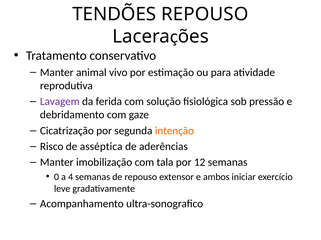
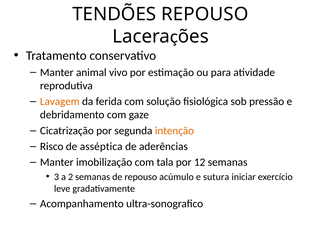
Lavagem colour: purple -> orange
0: 0 -> 3
4: 4 -> 2
extensor: extensor -> acúmulo
ambos: ambos -> sutura
